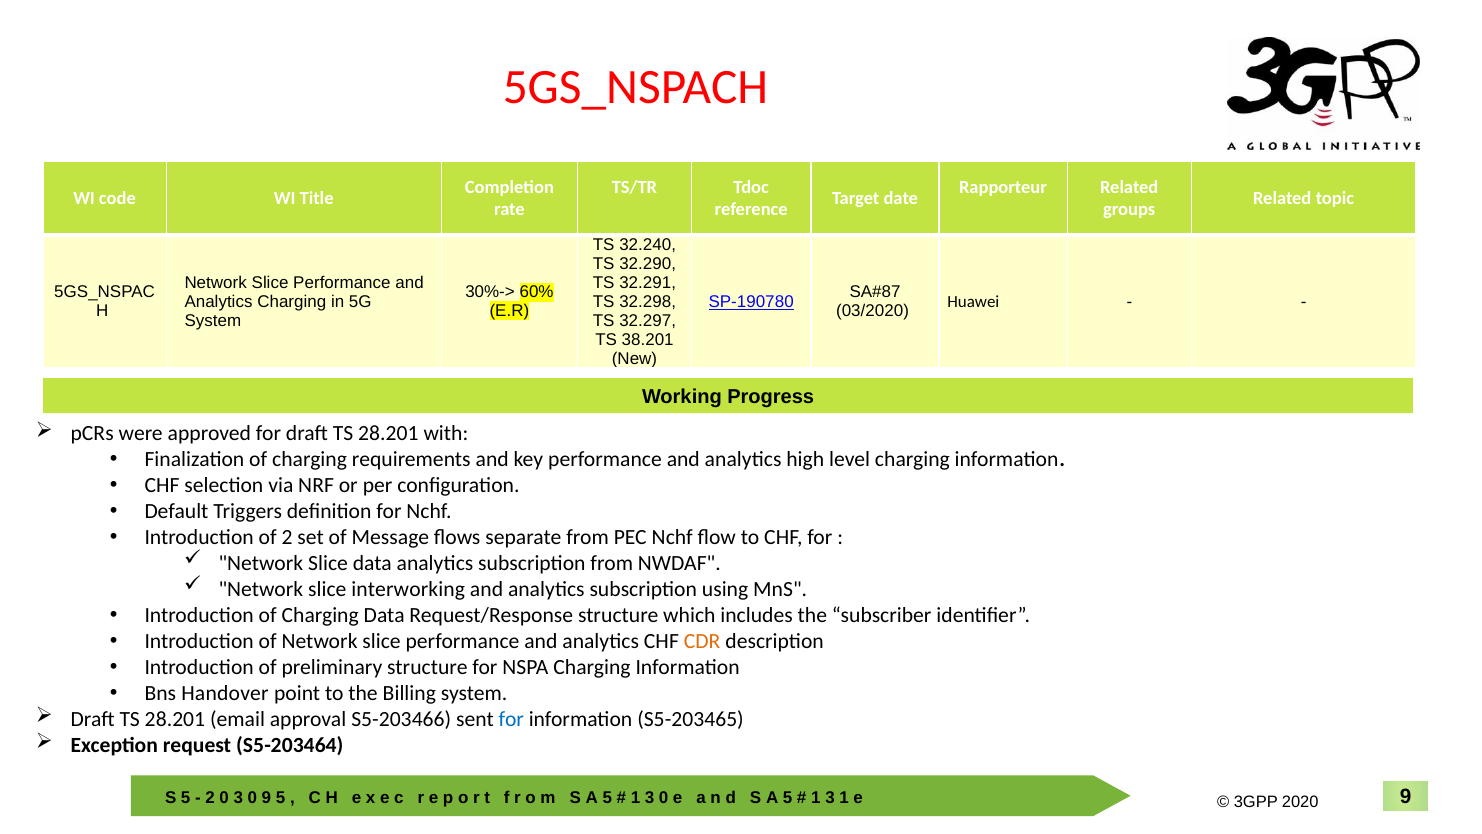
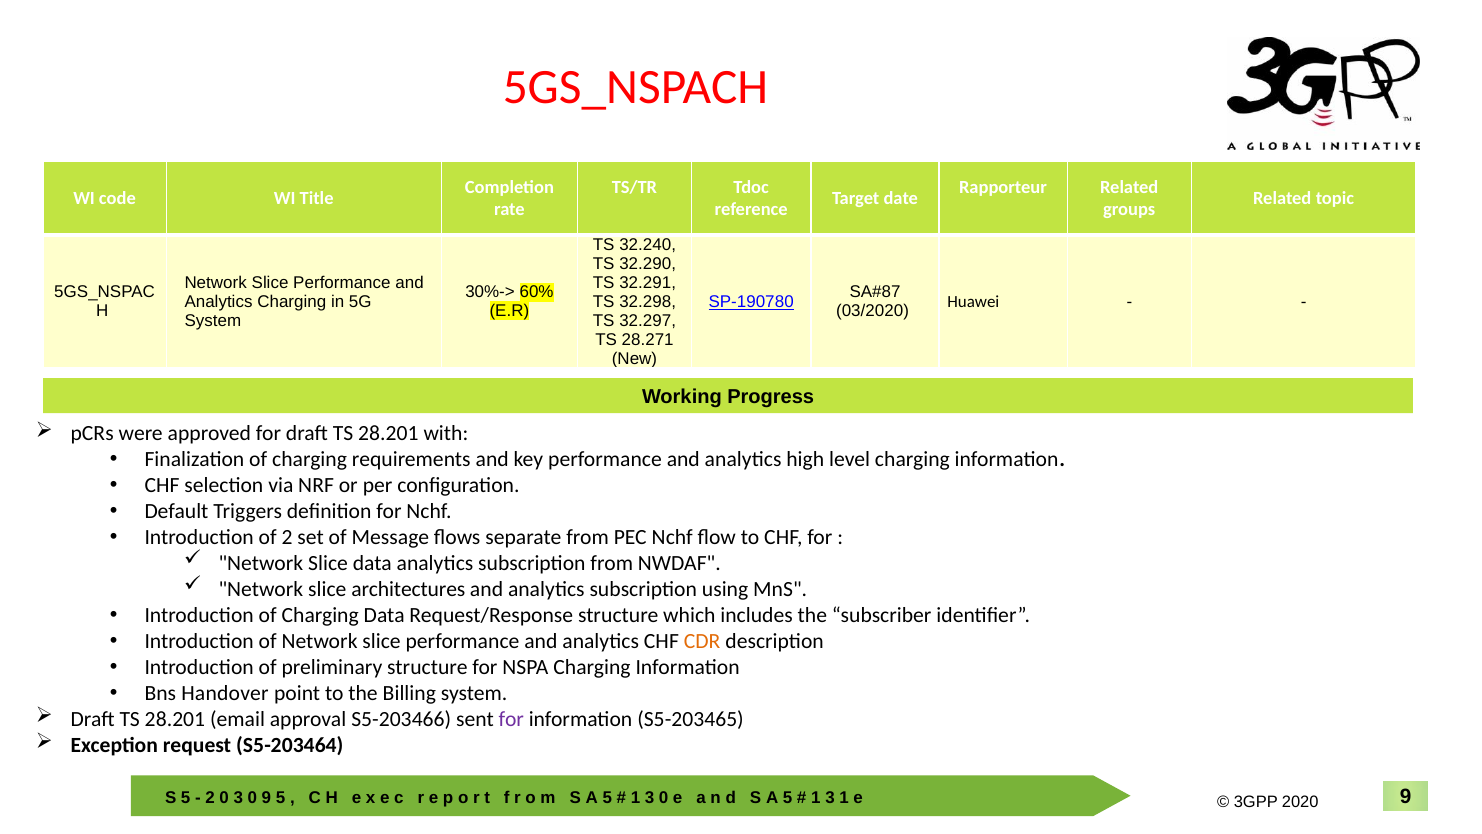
38.201: 38.201 -> 28.271
interworking: interworking -> architectures
for at (511, 719) colour: blue -> purple
